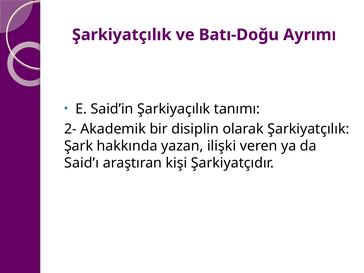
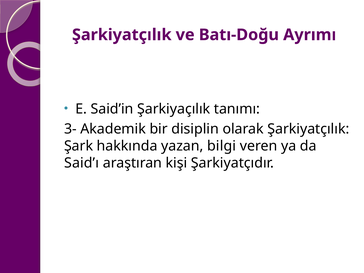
2-: 2- -> 3-
ilişki: ilişki -> bilgi
